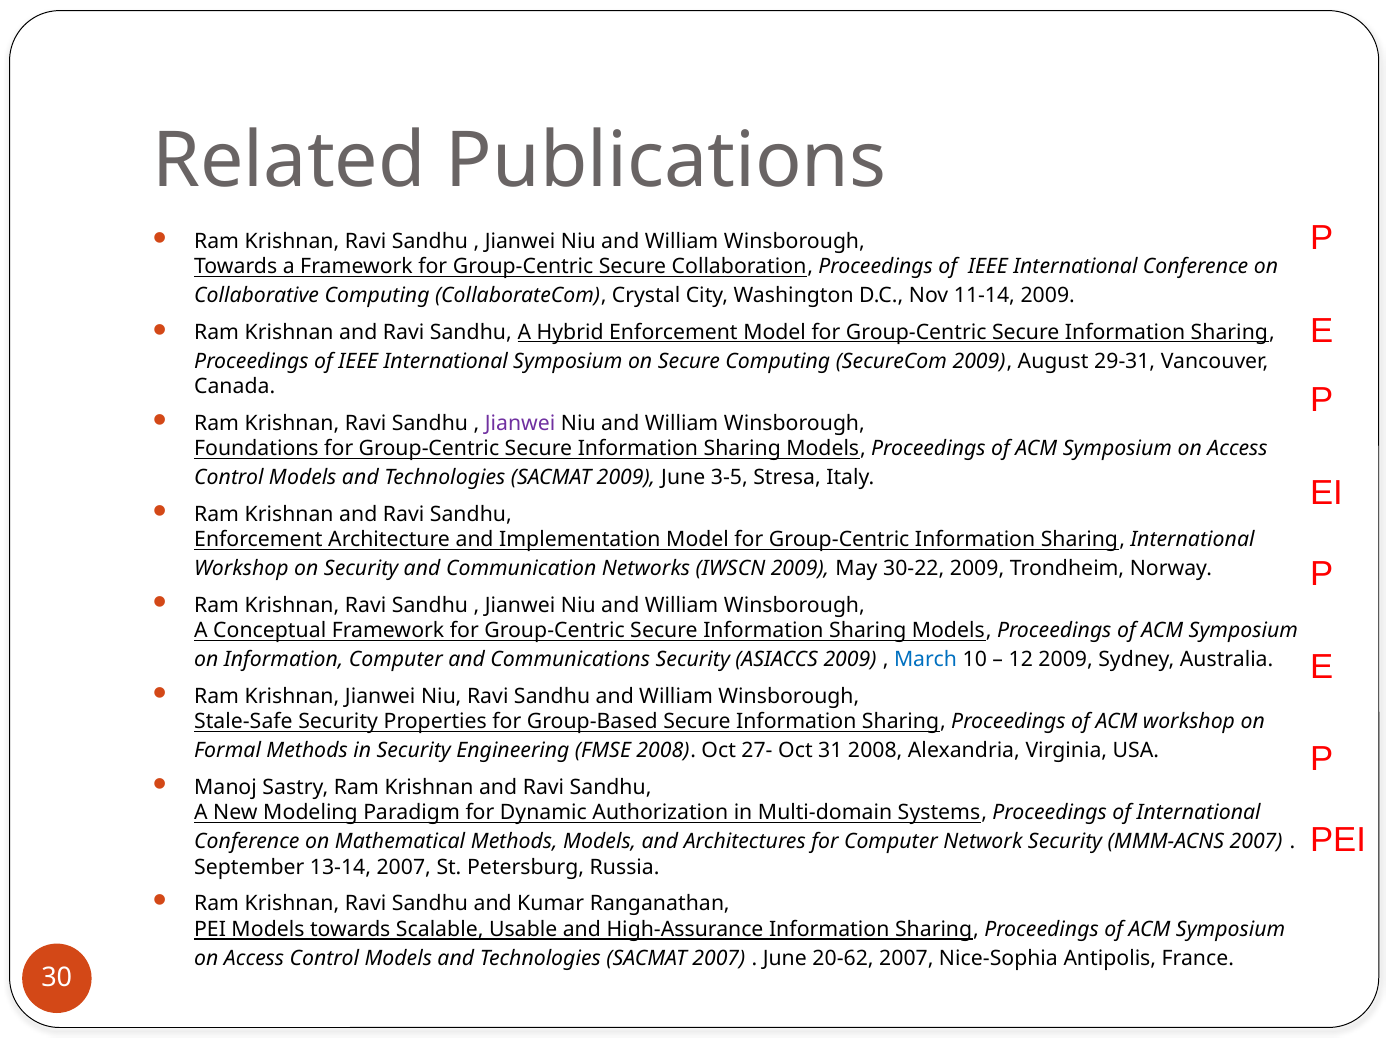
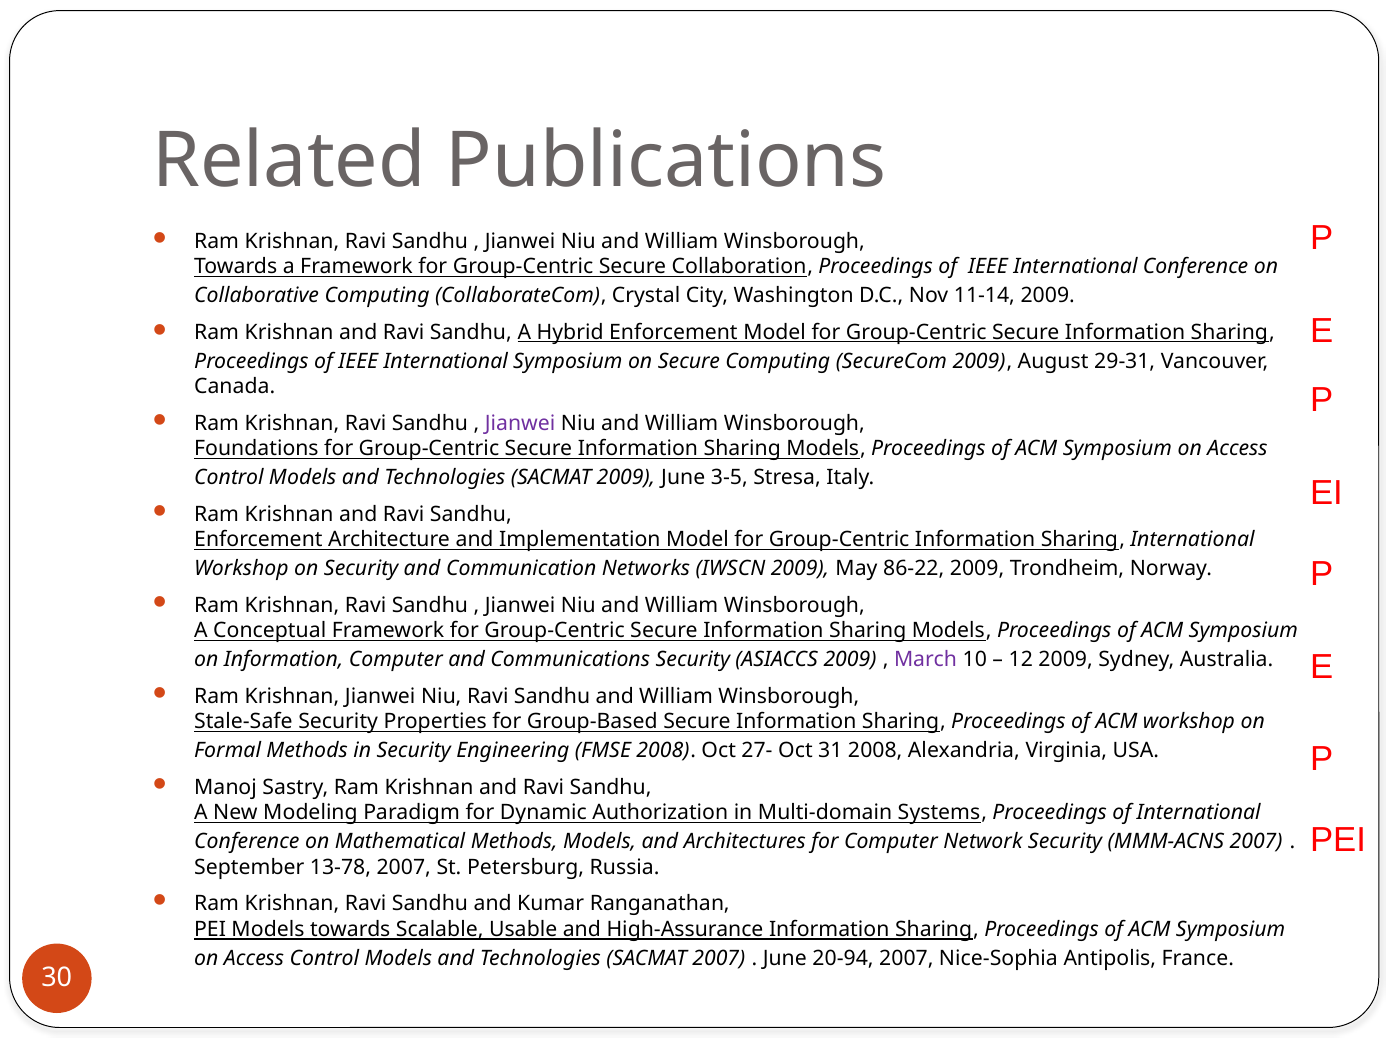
30-22: 30-22 -> 86-22
March colour: blue -> purple
13-14: 13-14 -> 13-78
20-62: 20-62 -> 20-94
